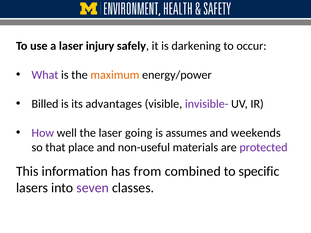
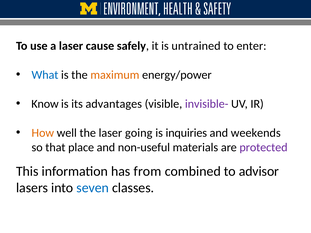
injury: injury -> cause
darkening: darkening -> untrained
occur: occur -> enter
What colour: purple -> blue
Billed: Billed -> Know
How colour: purple -> orange
assumes: assumes -> inquiries
specific: specific -> advisor
seven colour: purple -> blue
